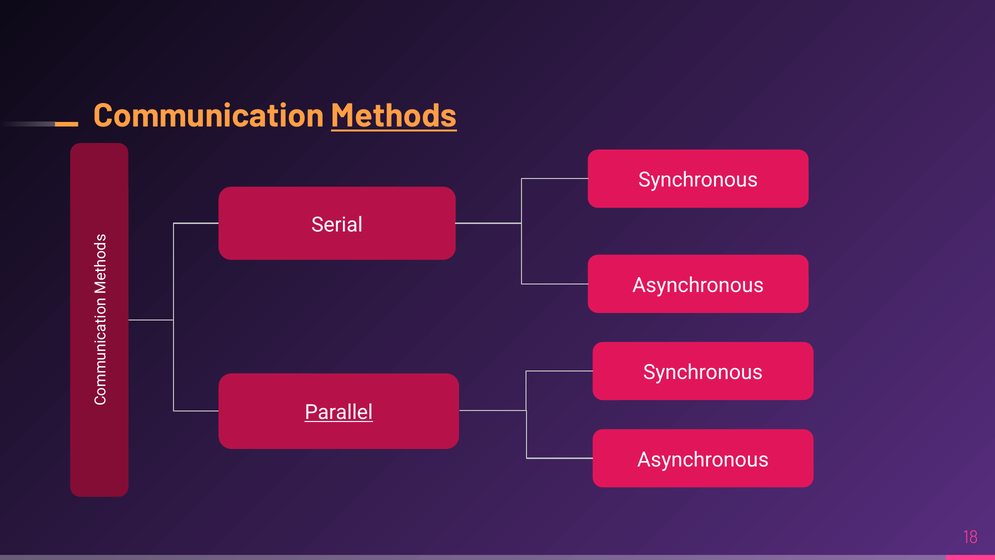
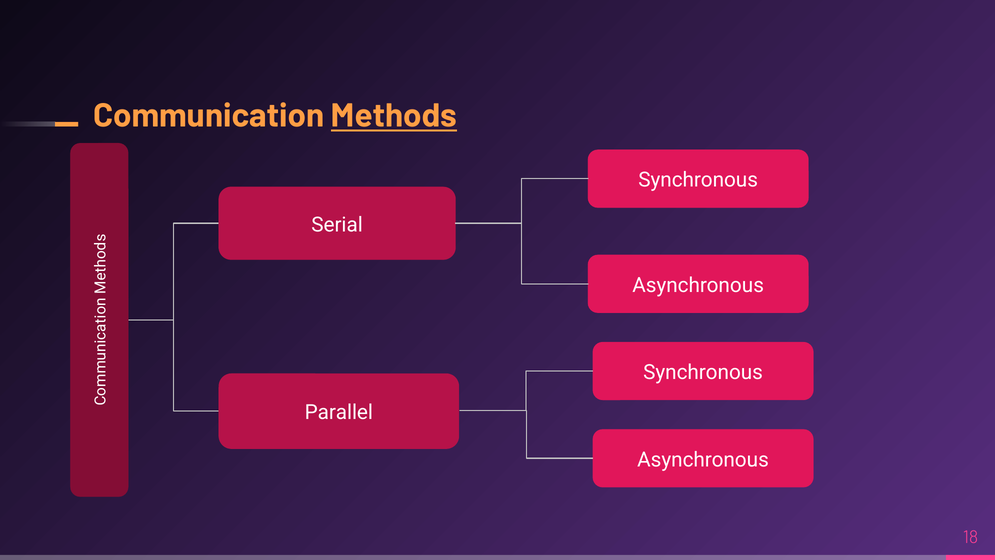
Parallel underline: present -> none
